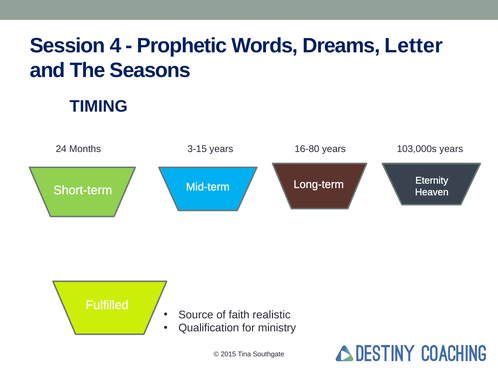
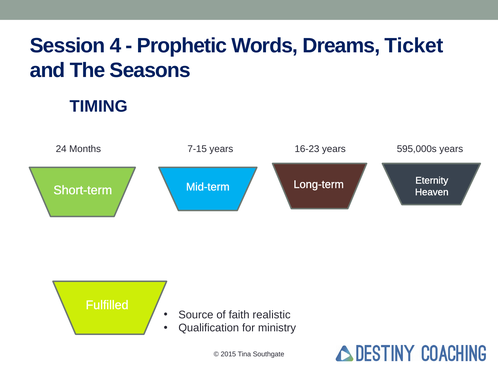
Letter: Letter -> Ticket
3-15: 3-15 -> 7-15
16-80: 16-80 -> 16-23
103,000s: 103,000s -> 595,000s
